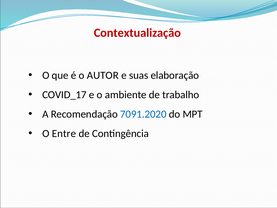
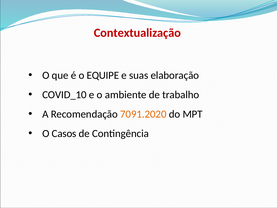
AUTOR: AUTOR -> EQUIPE
COVID_17: COVID_17 -> COVID_10
7091.2020 colour: blue -> orange
Entre: Entre -> Casos
